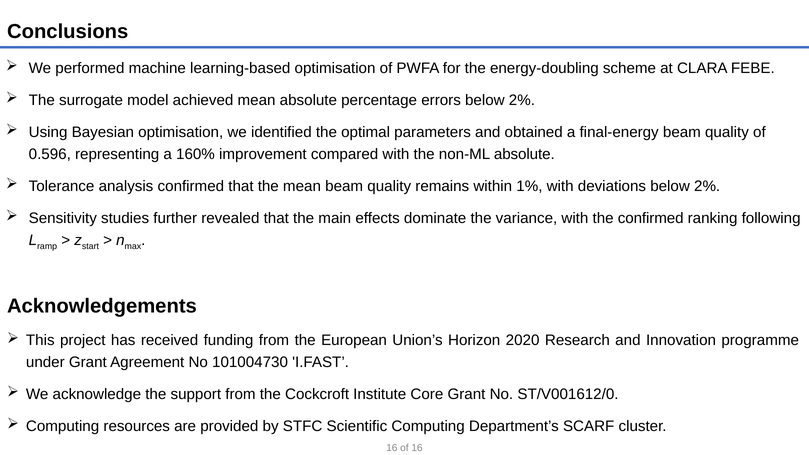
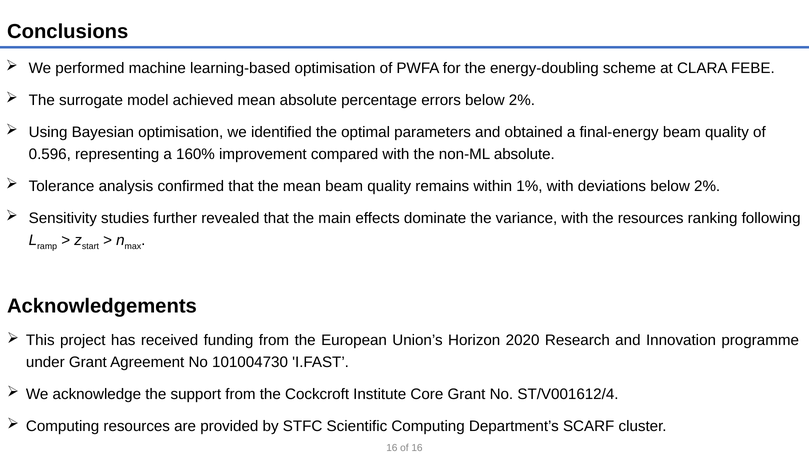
the confirmed: confirmed -> resources
ST/V001612/0: ST/V001612/0 -> ST/V001612/4
